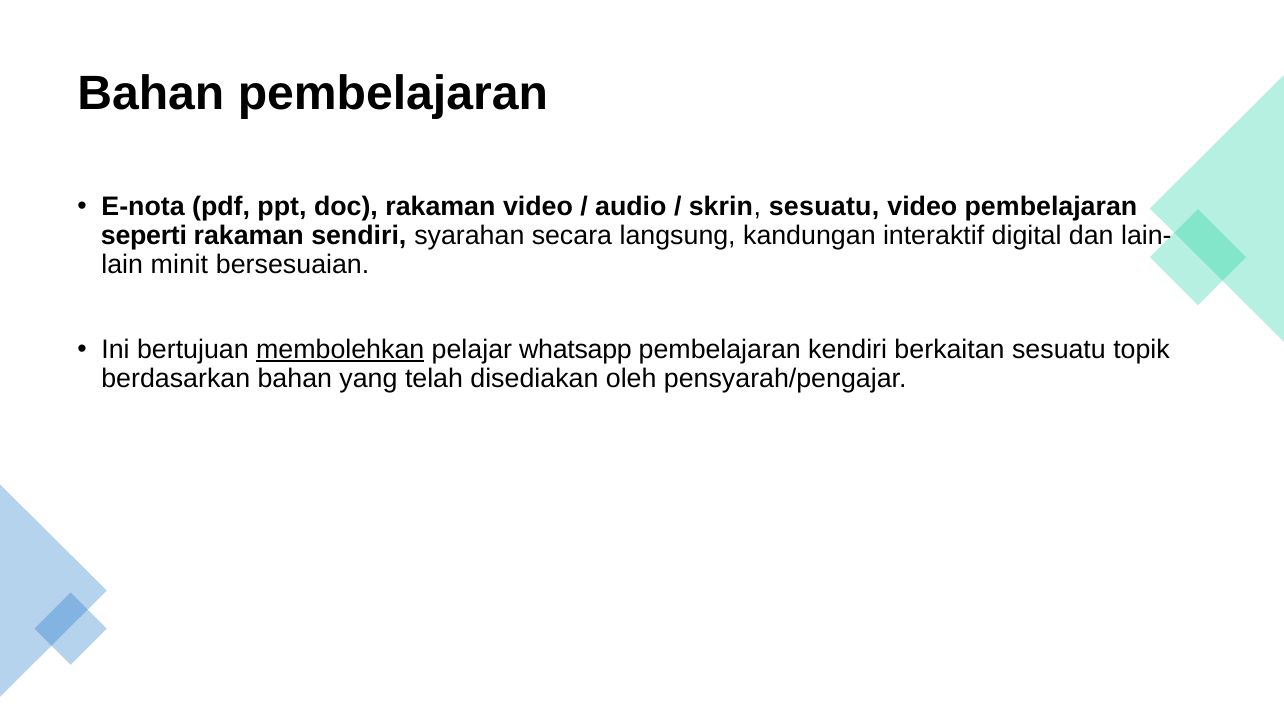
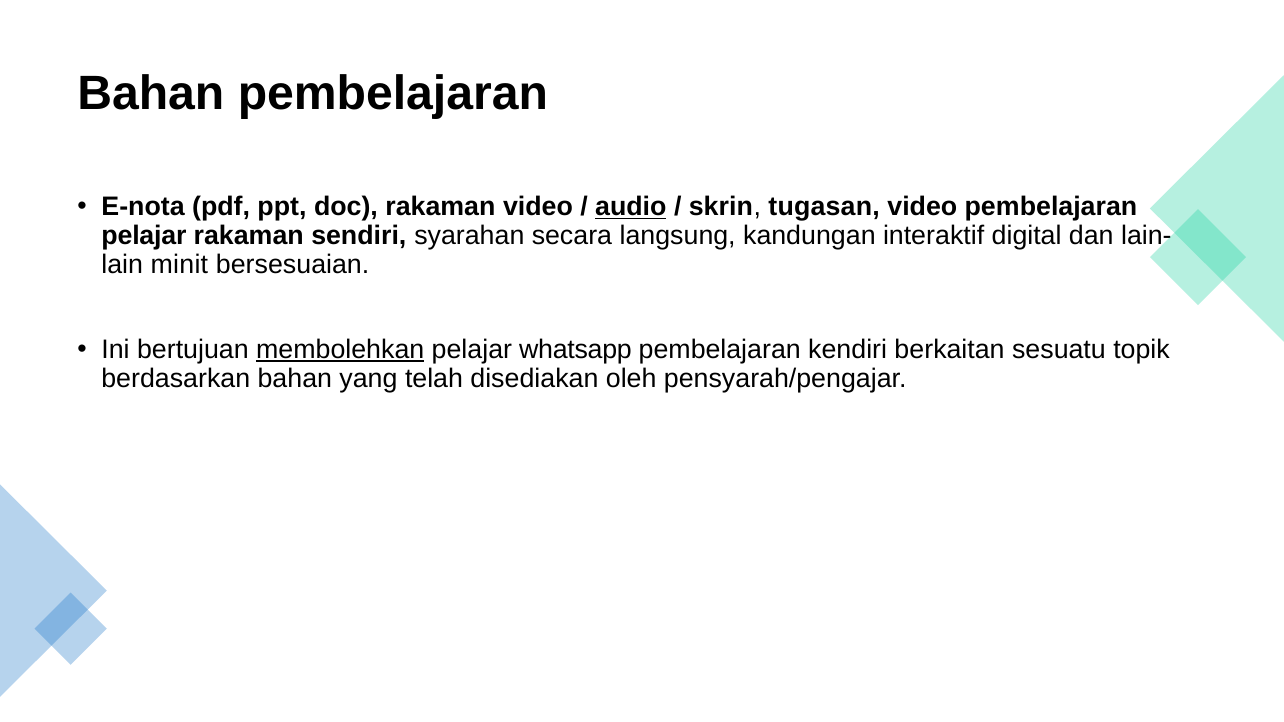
audio underline: none -> present
skrin sesuatu: sesuatu -> tugasan
seperti at (144, 236): seperti -> pelajar
